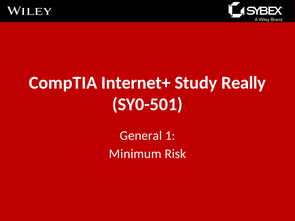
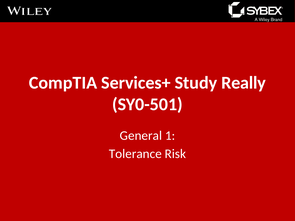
Internet+: Internet+ -> Services+
Minimum: Minimum -> Tolerance
